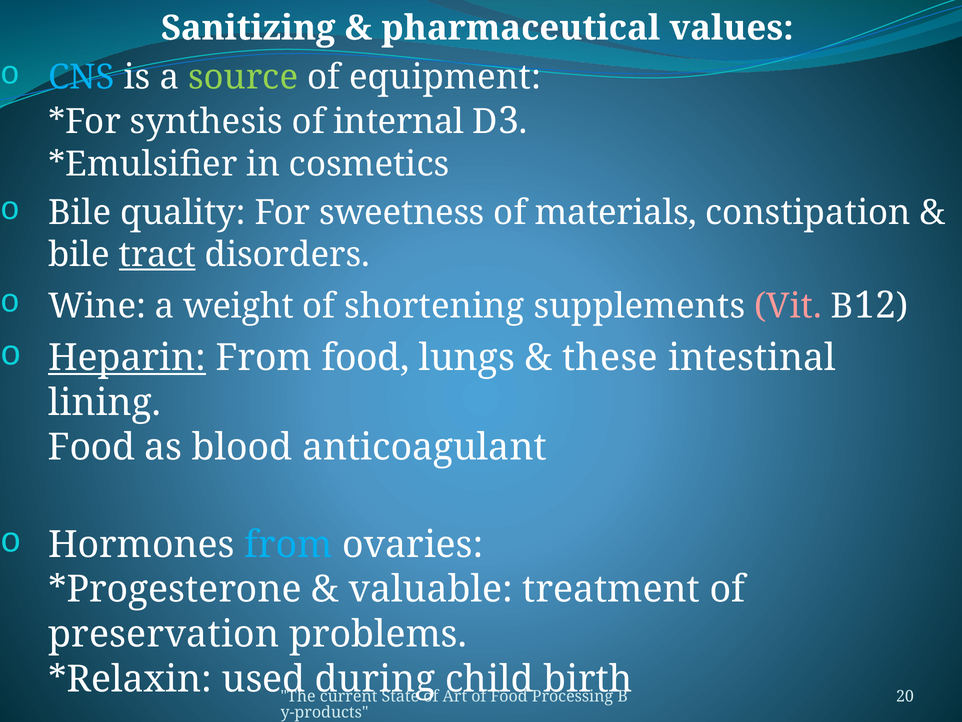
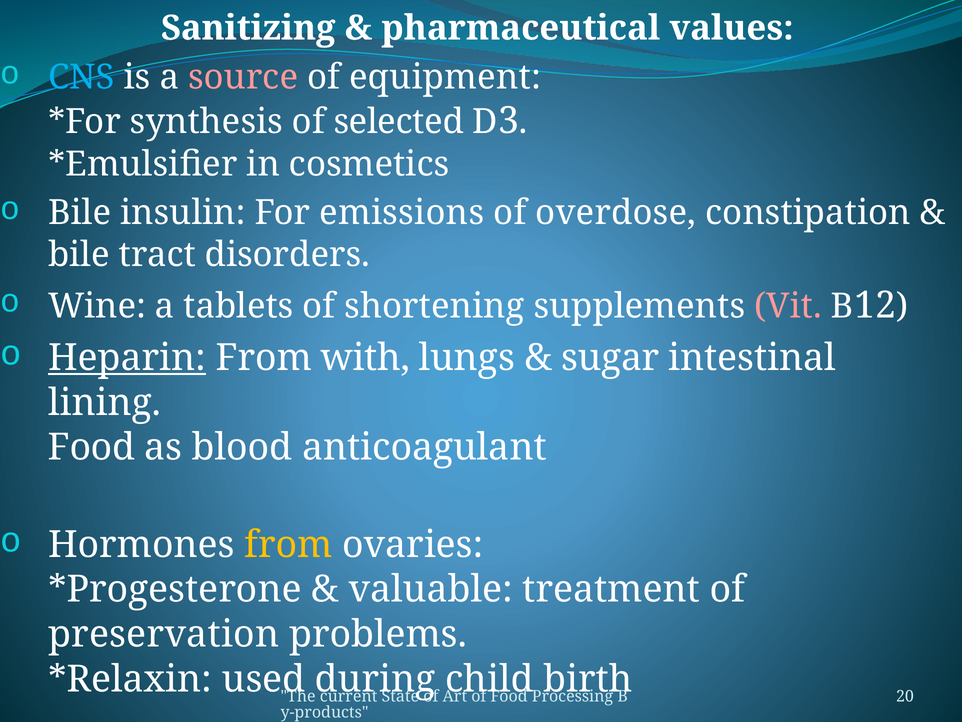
source colour: light green -> pink
internal: internal -> selected
quality: quality -> insulin
sweetness: sweetness -> emissions
materials: materials -> overdose
tract underline: present -> none
weight: weight -> tablets
From food: food -> with
these: these -> sugar
from at (288, 544) colour: light blue -> yellow
